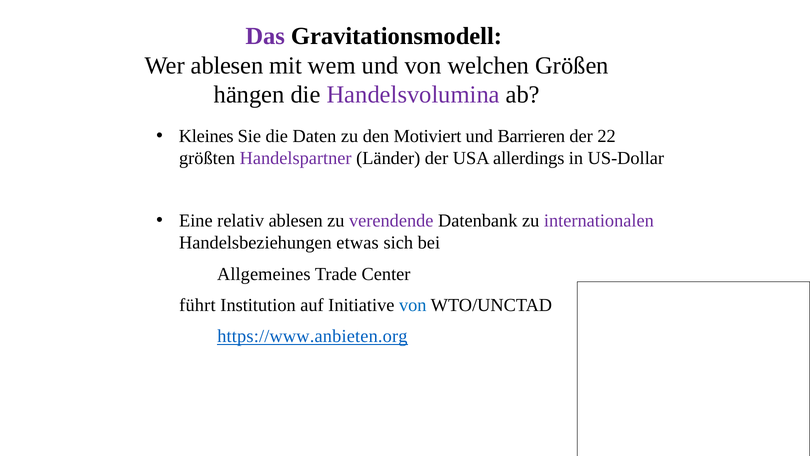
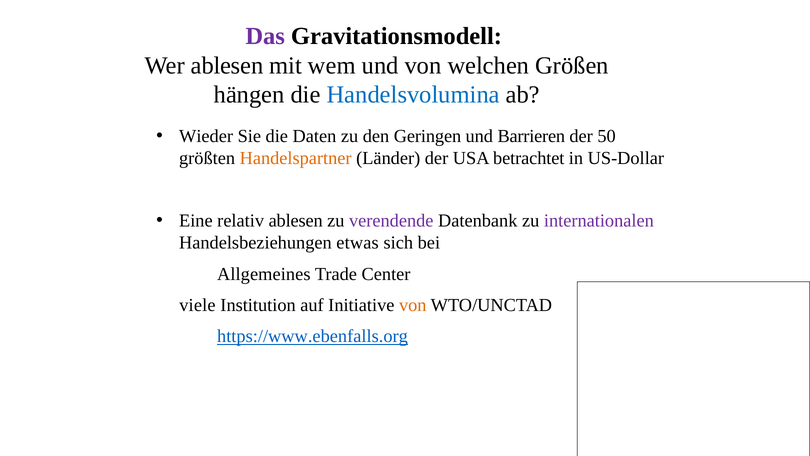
Handelsvolumina colour: purple -> blue
Kleines: Kleines -> Wieder
Motiviert: Motiviert -> Geringen
22: 22 -> 50
Handelspartner colour: purple -> orange
allerdings: allerdings -> betrachtet
führt: führt -> viele
von at (413, 305) colour: blue -> orange
https://www.anbieten.org: https://www.anbieten.org -> https://www.ebenfalls.org
